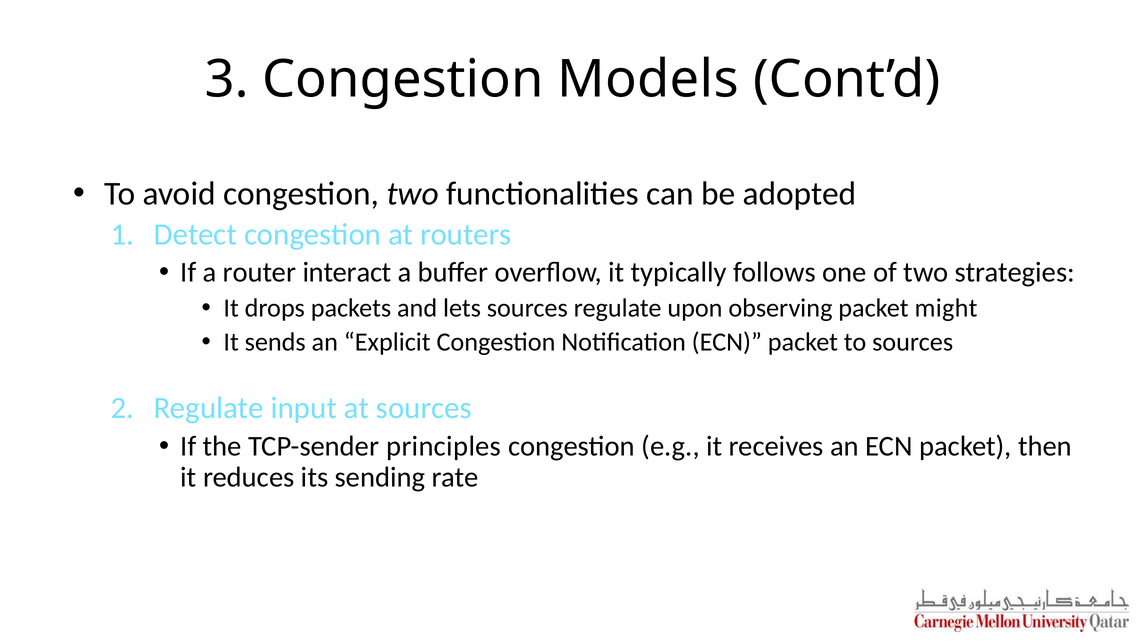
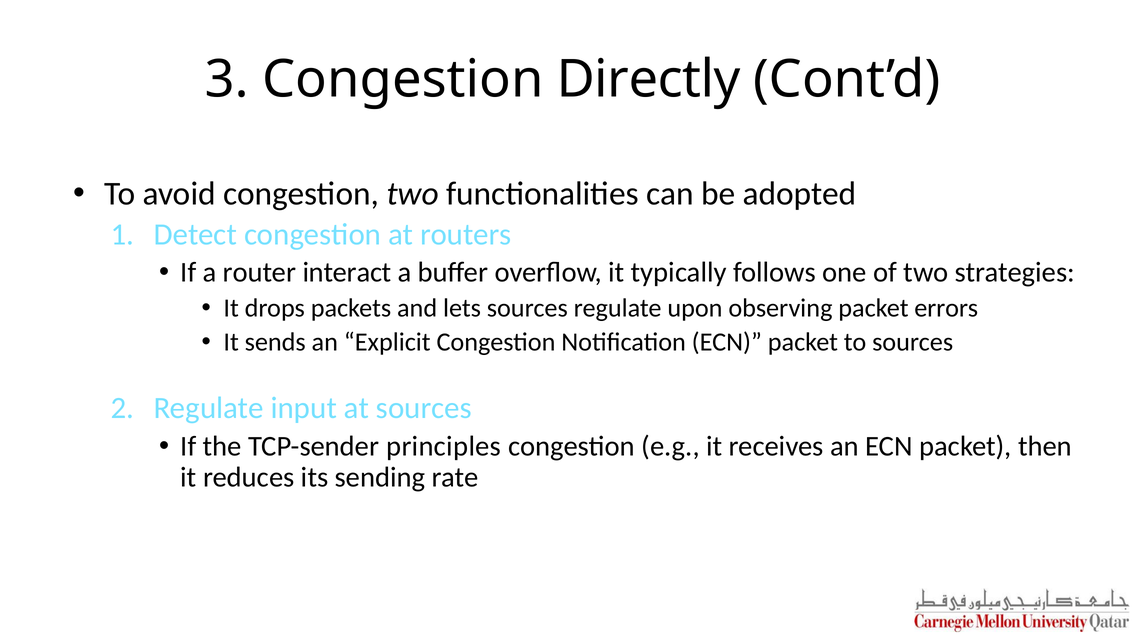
Models: Models -> Directly
might: might -> errors
